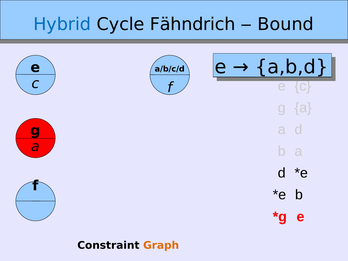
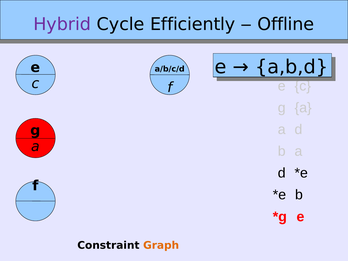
Hybrid colour: blue -> purple
Fähndrich: Fähndrich -> Efficiently
Bound: Bound -> Offline
